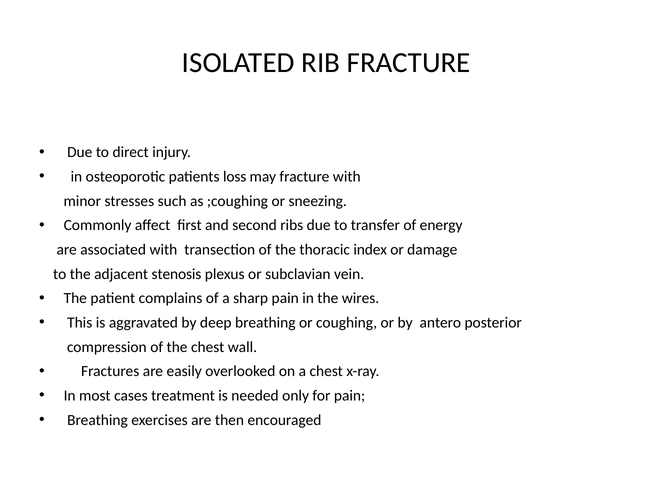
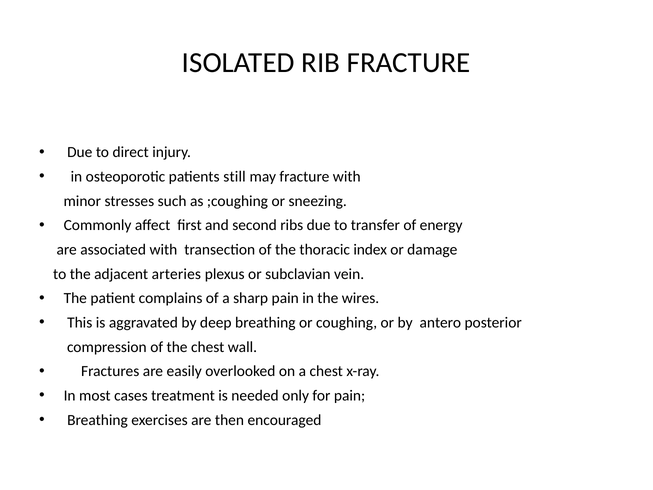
loss: loss -> still
stenosis: stenosis -> arteries
